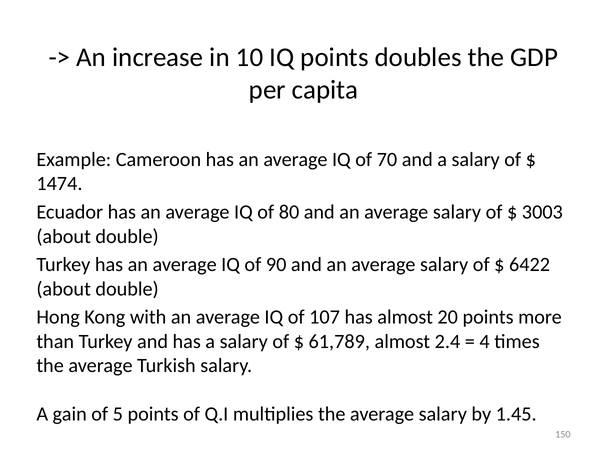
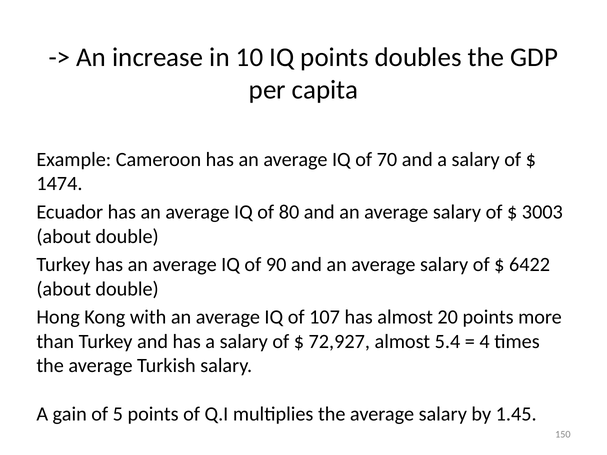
61,789: 61,789 -> 72,927
2.4: 2.4 -> 5.4
